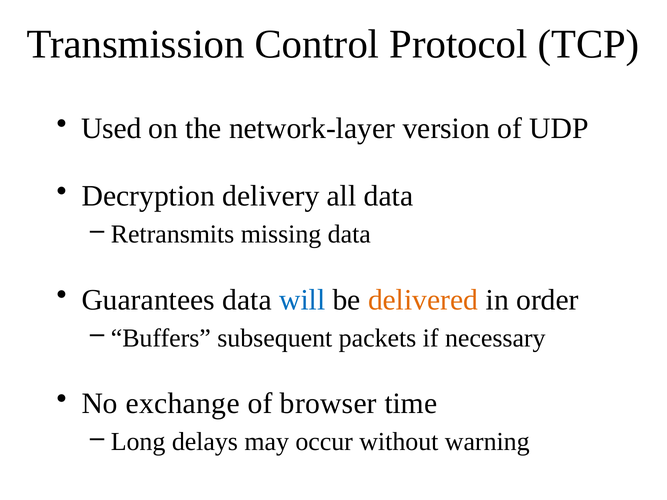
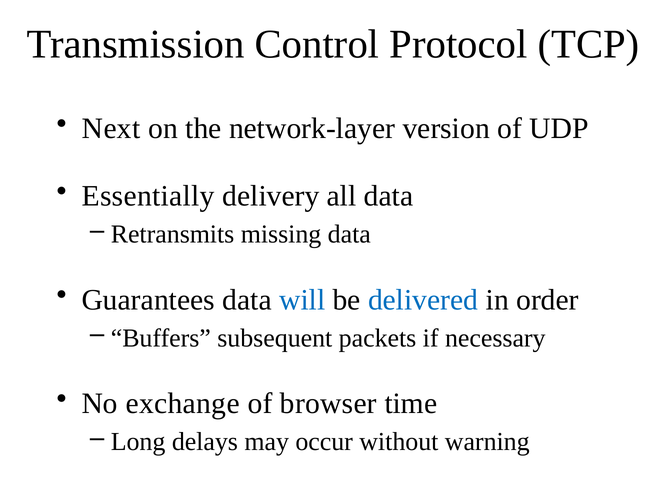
Used: Used -> Next
Decryption: Decryption -> Essentially
delivered colour: orange -> blue
